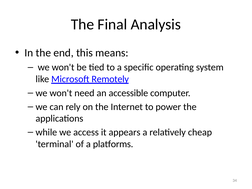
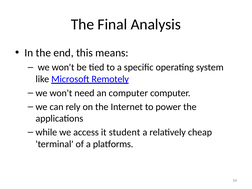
an accessible: accessible -> computer
appears: appears -> student
